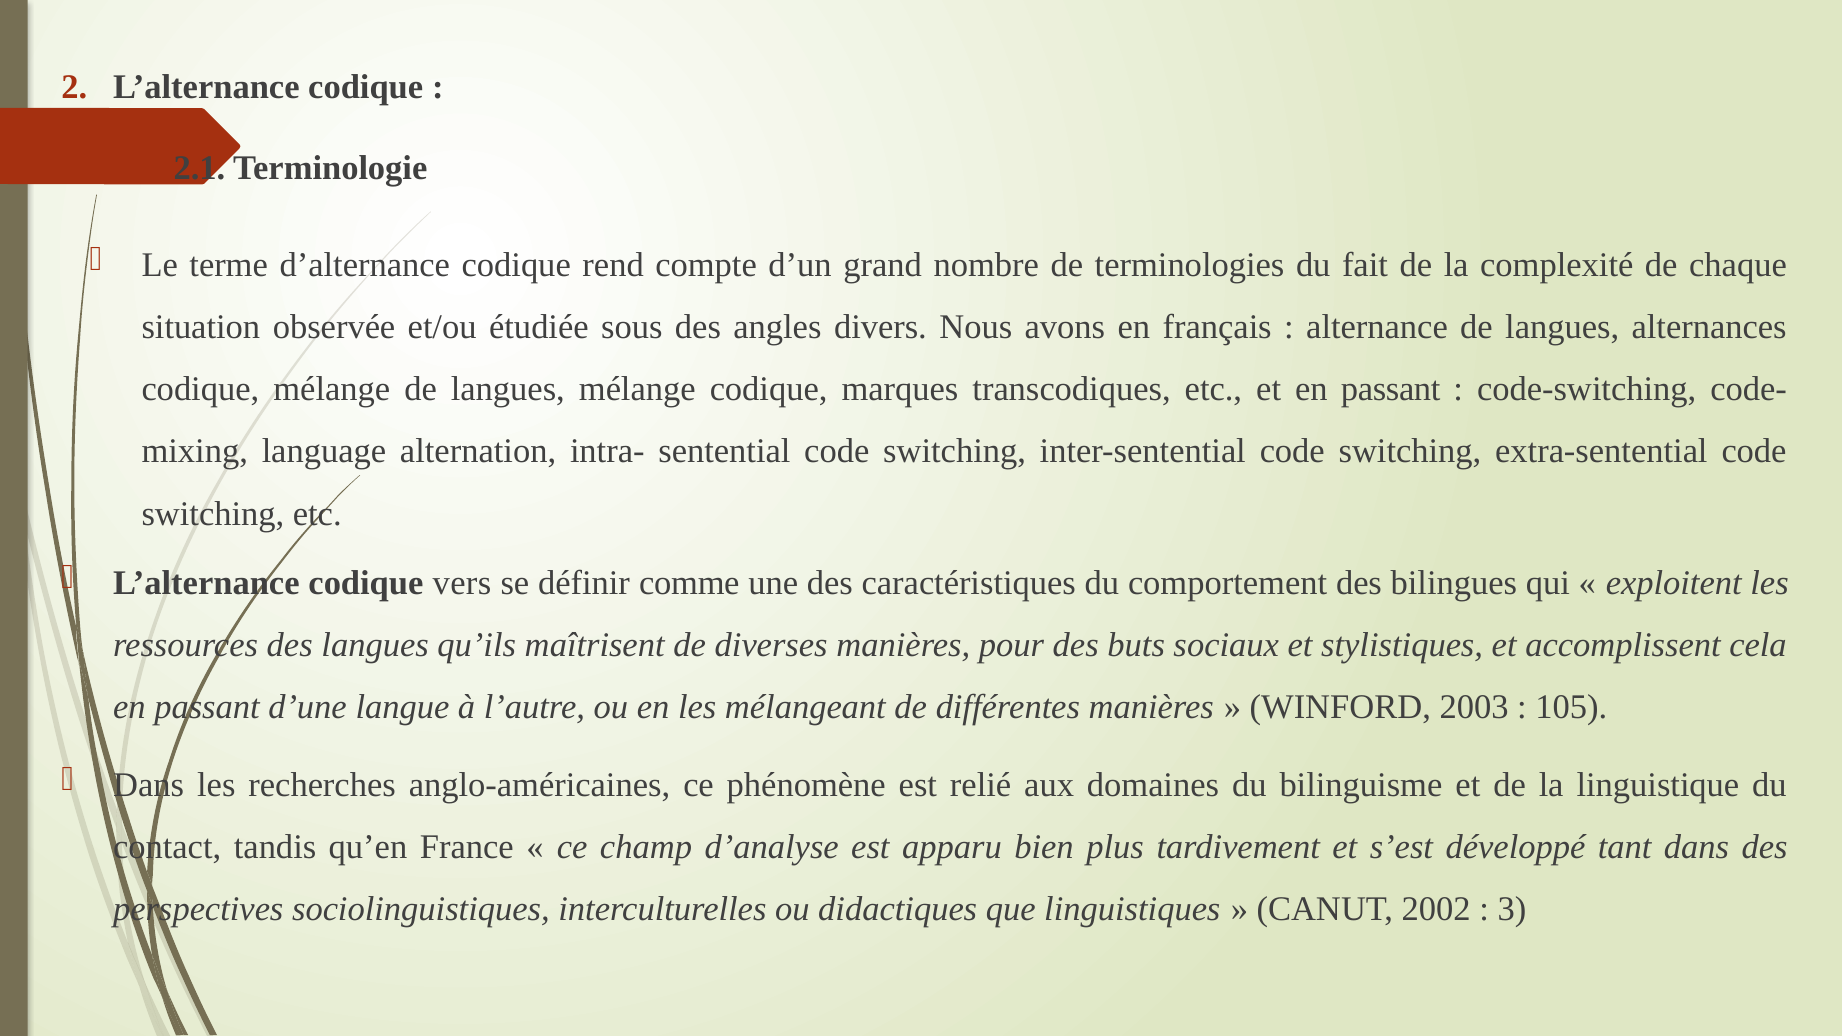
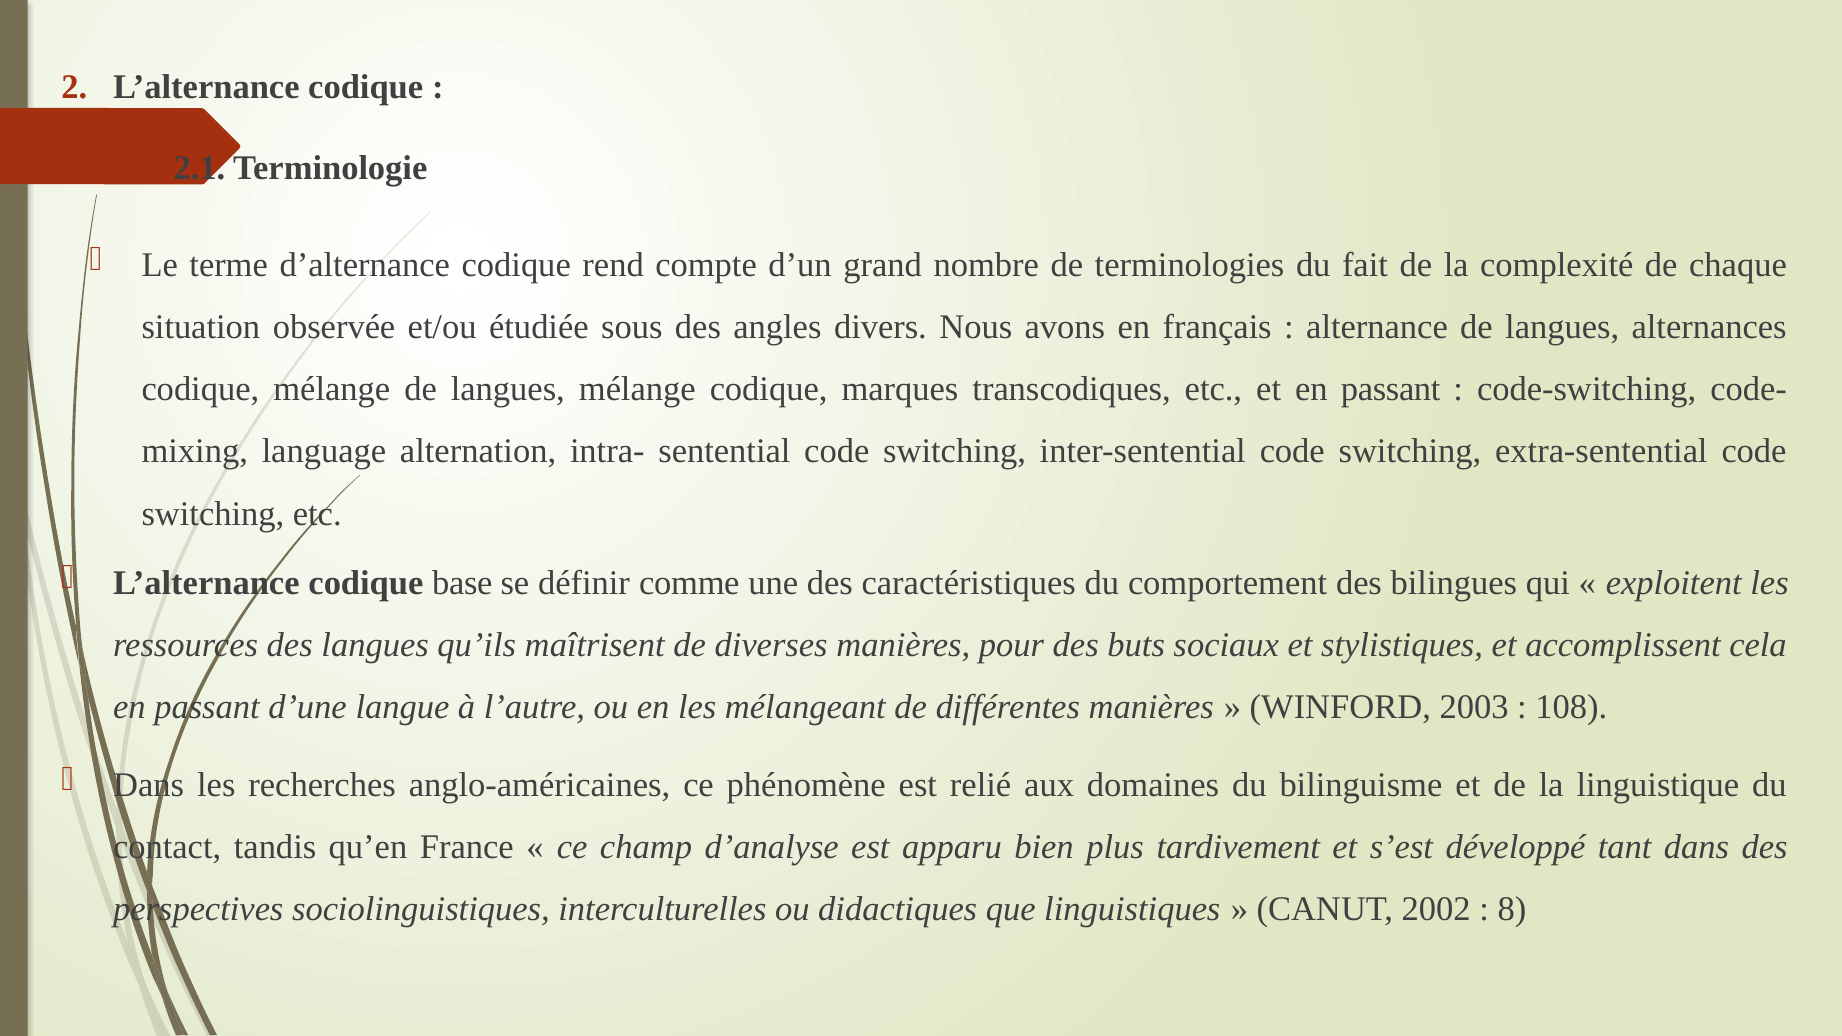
vers: vers -> base
105: 105 -> 108
3: 3 -> 8
